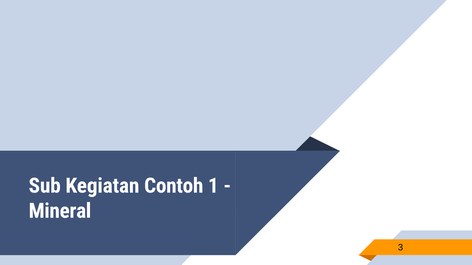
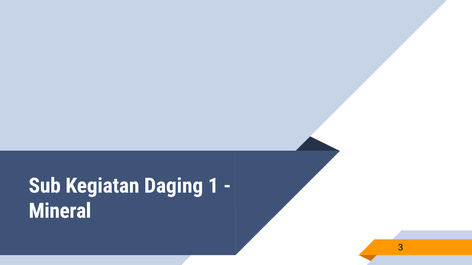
Contoh: Contoh -> Daging
